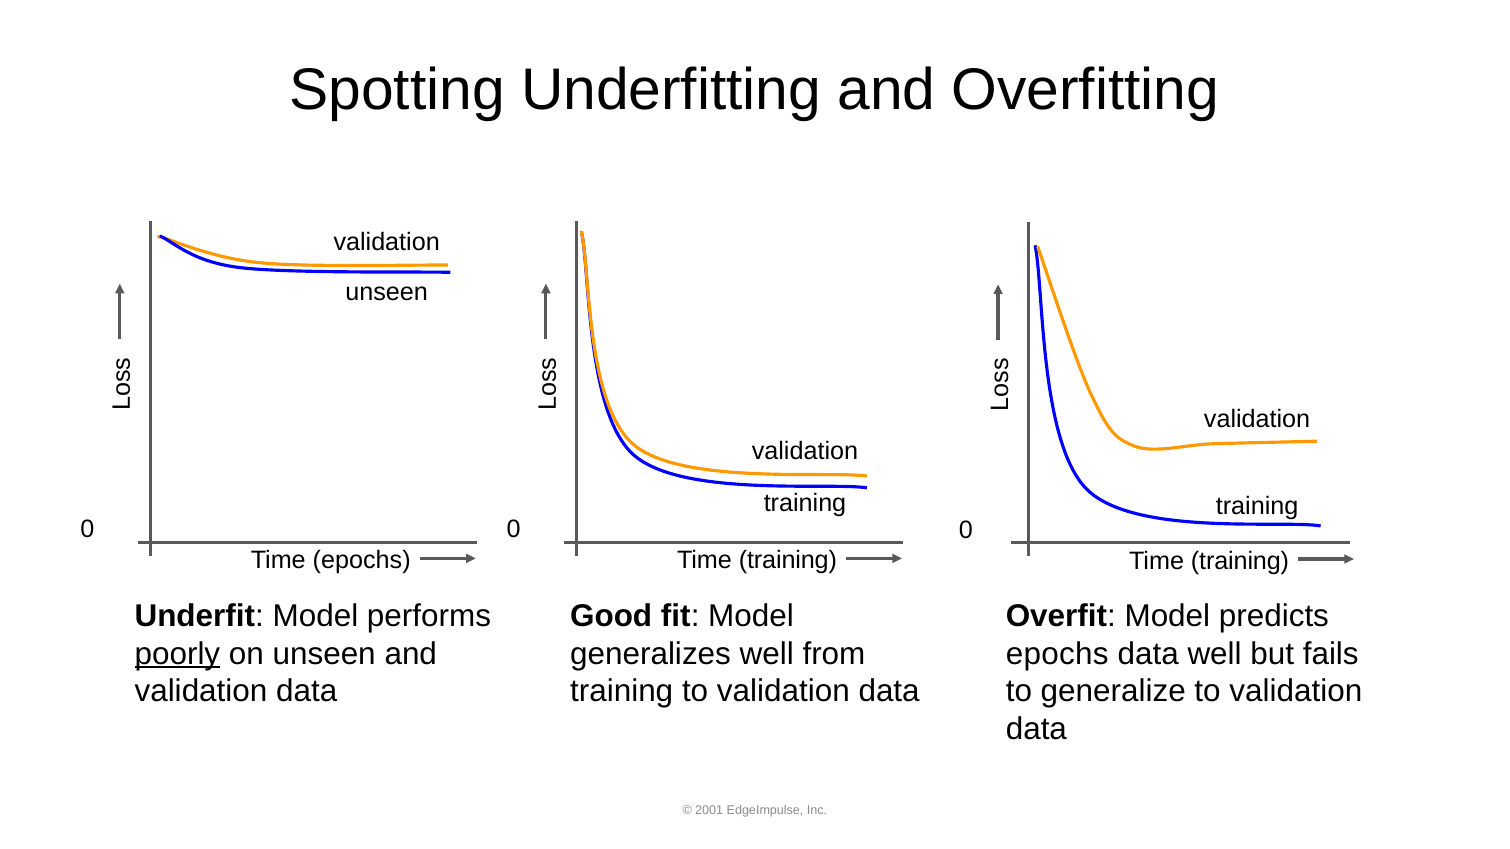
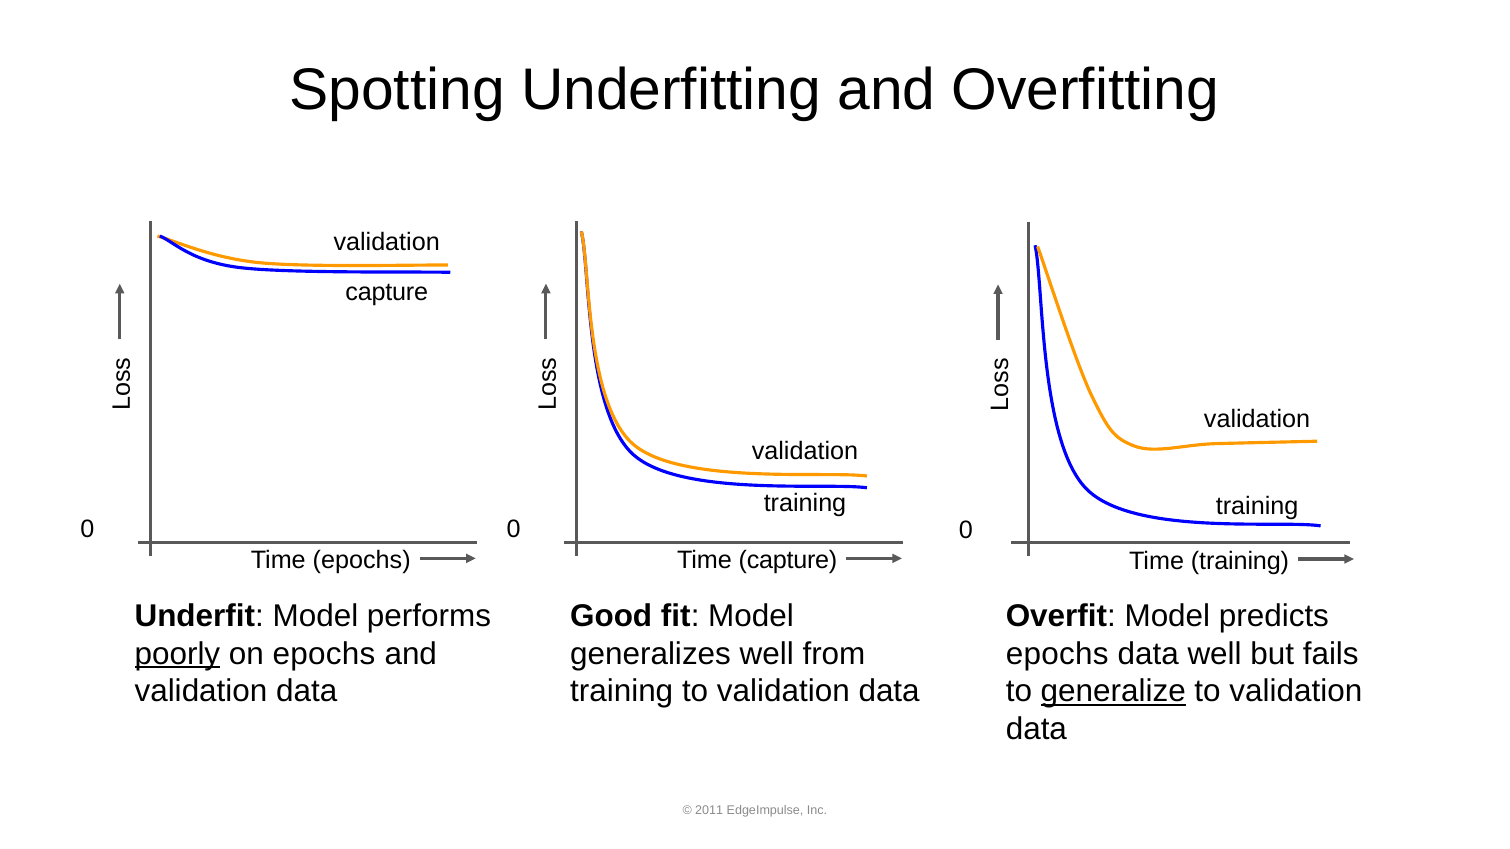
unseen at (387, 292): unseen -> capture
training at (788, 560): training -> capture
on unseen: unseen -> epochs
generalize underline: none -> present
2001: 2001 -> 2011
